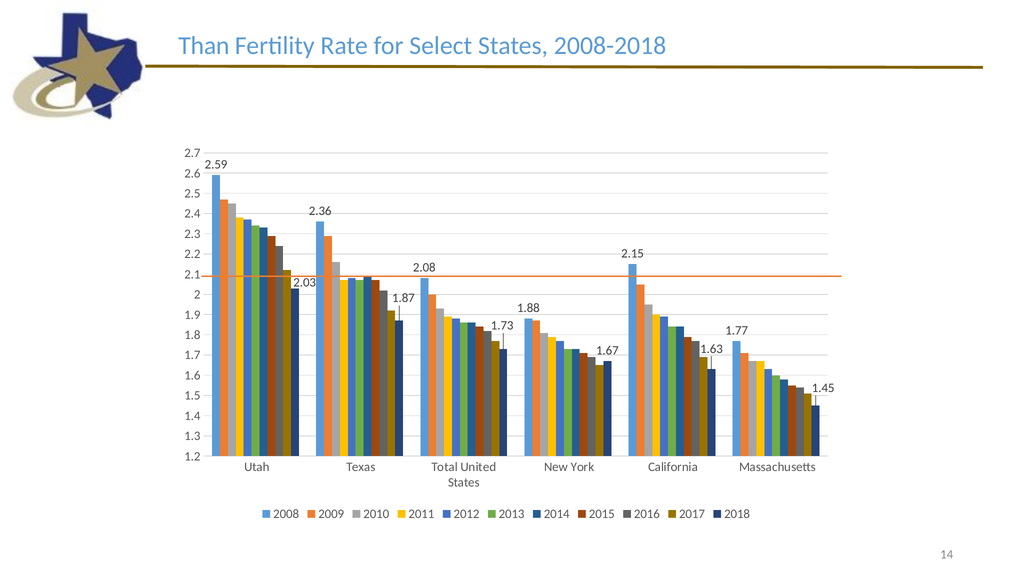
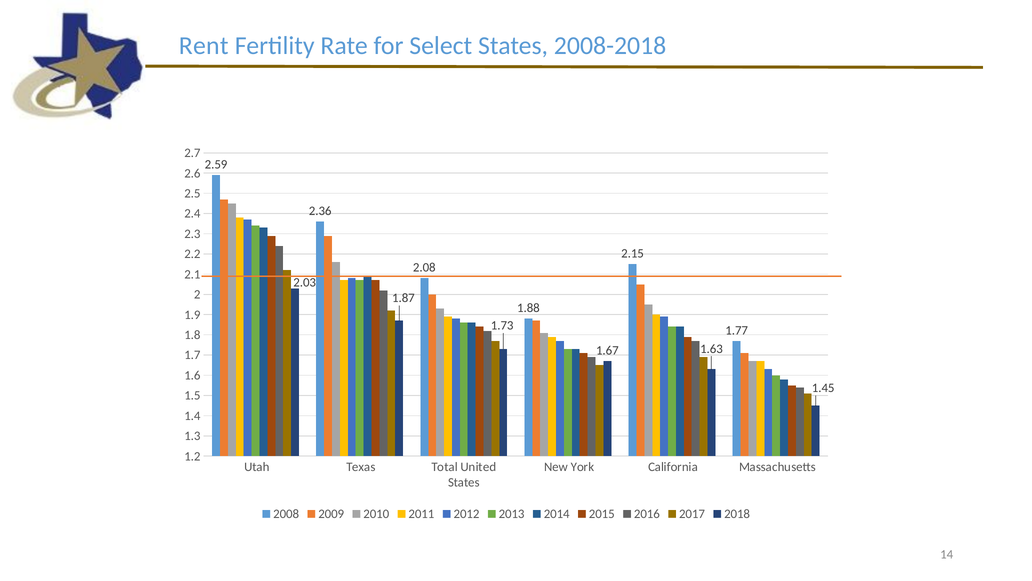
Than: Than -> Rent
